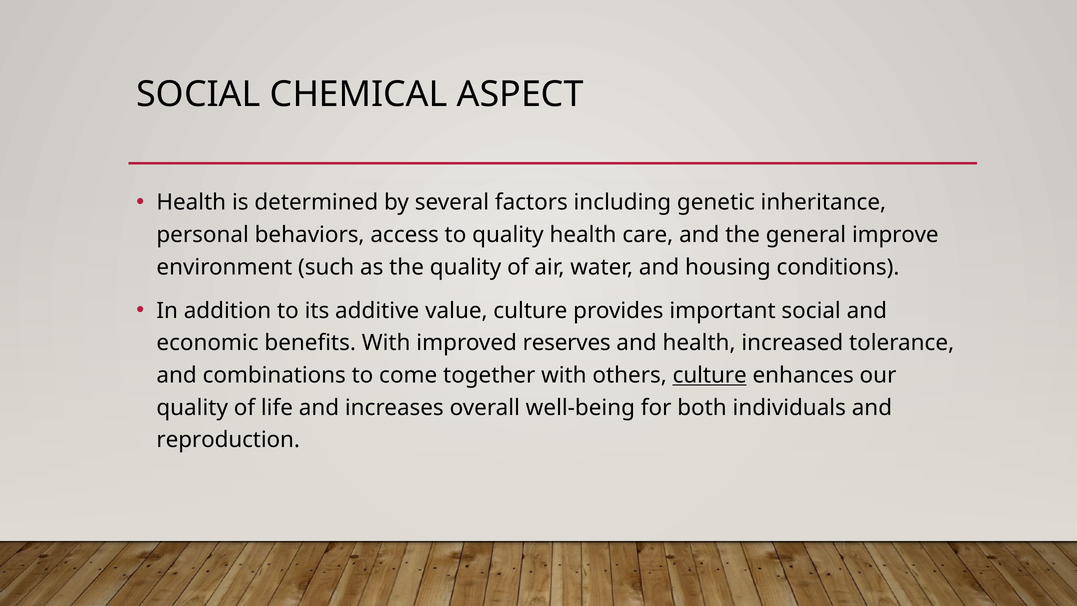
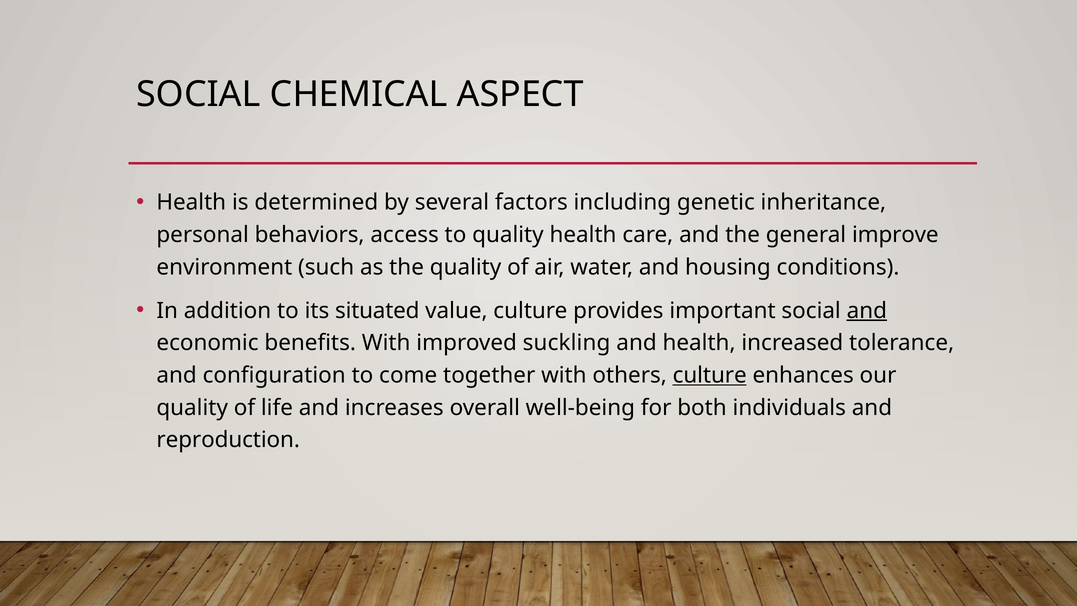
additive: additive -> situated
and at (867, 311) underline: none -> present
reserves: reserves -> suckling
combinations: combinations -> configuration
